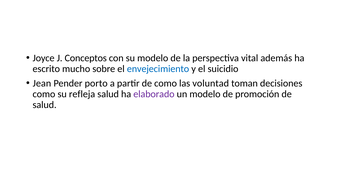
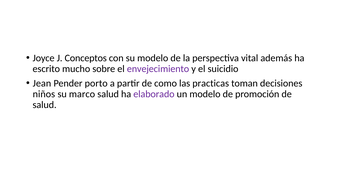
envejecimiento colour: blue -> purple
voluntad: voluntad -> practicas
como at (44, 94): como -> niños
refleja: refleja -> marco
